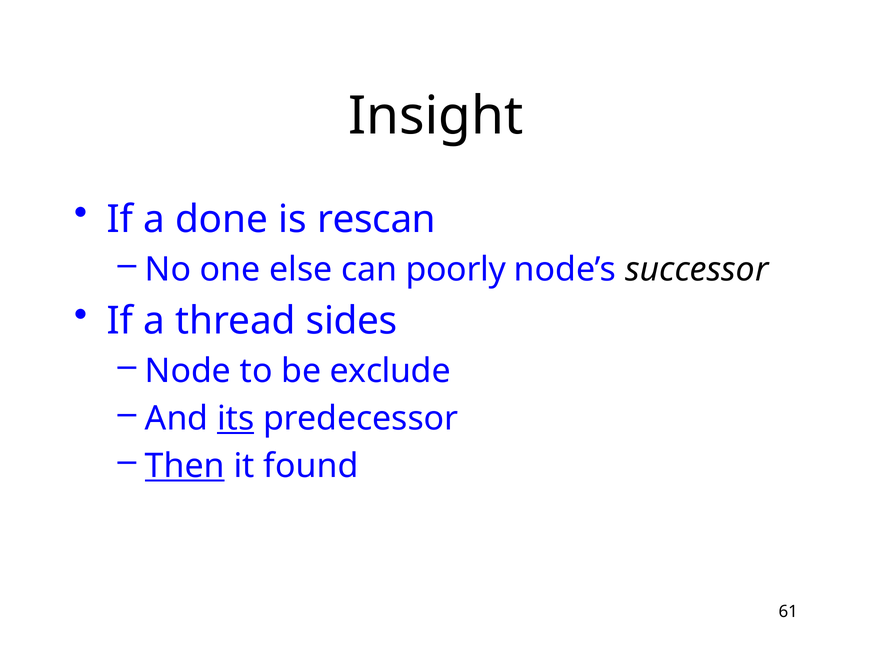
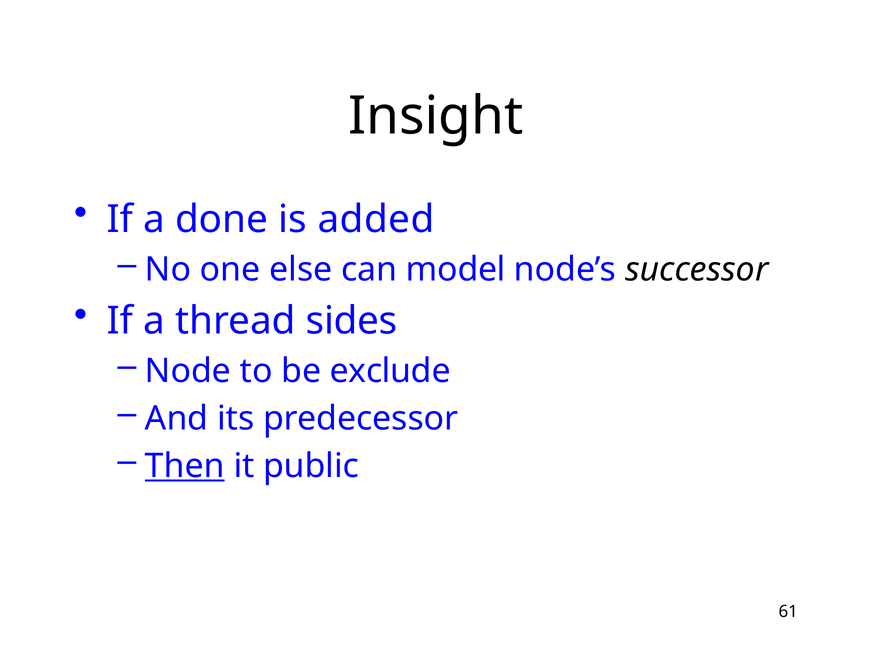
rescan: rescan -> added
poorly: poorly -> model
its underline: present -> none
found: found -> public
